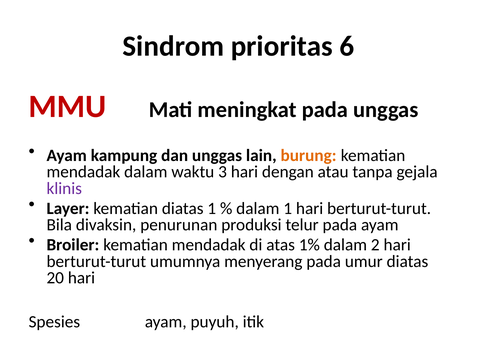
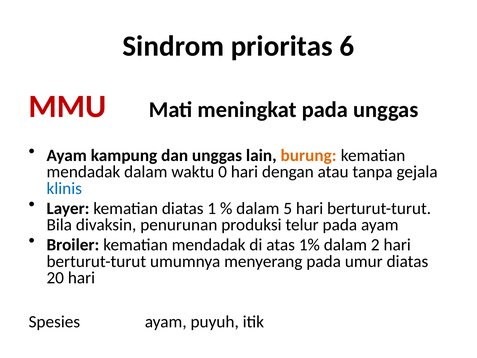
3: 3 -> 0
klinis colour: purple -> blue
dalam 1: 1 -> 5
